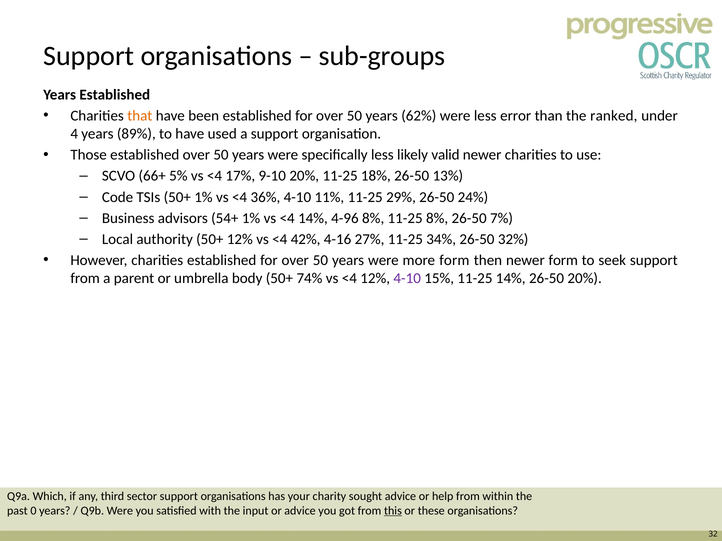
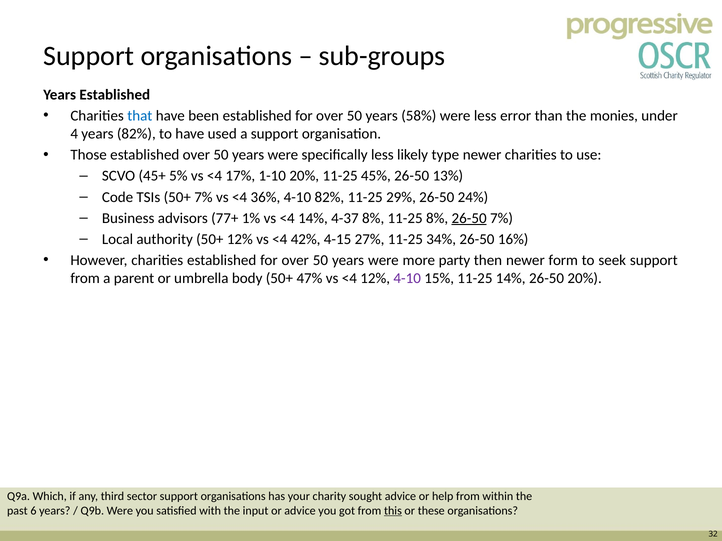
that colour: orange -> blue
62%: 62% -> 58%
ranked: ranked -> monies
years 89%: 89% -> 82%
valid: valid -> type
66+: 66+ -> 45+
9-10: 9-10 -> 1-10
18%: 18% -> 45%
50+ 1%: 1% -> 7%
4-10 11%: 11% -> 82%
54+: 54+ -> 77+
4-96: 4-96 -> 4-37
26-50 at (469, 218) underline: none -> present
4-16: 4-16 -> 4-15
32%: 32% -> 16%
more form: form -> party
74%: 74% -> 47%
0: 0 -> 6
